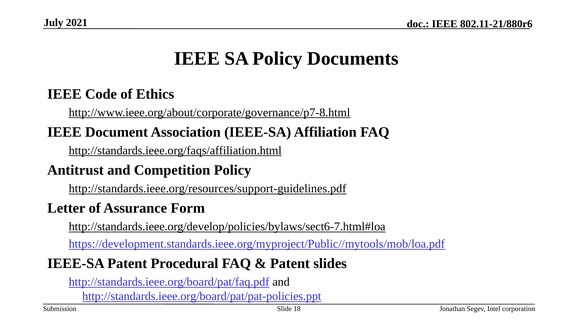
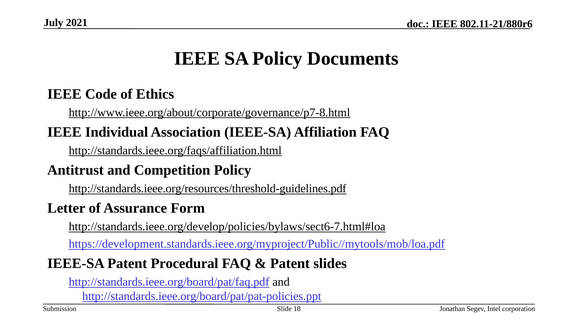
Document: Document -> Individual
http://standards.ieee.org/resources/support-guidelines.pdf: http://standards.ieee.org/resources/support-guidelines.pdf -> http://standards.ieee.org/resources/threshold-guidelines.pdf
